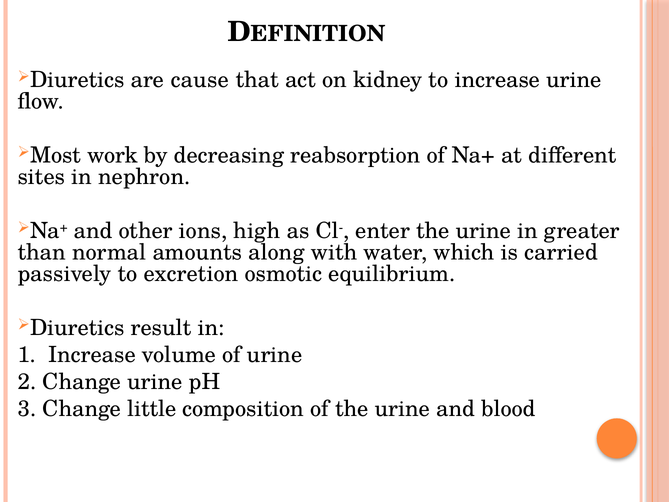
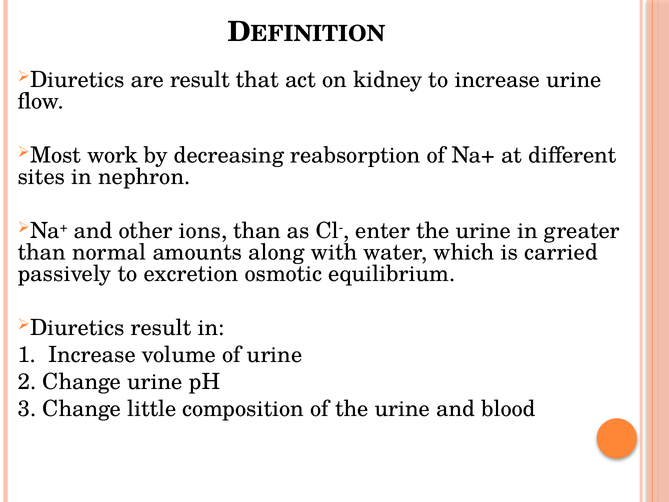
are cause: cause -> result
ions high: high -> than
